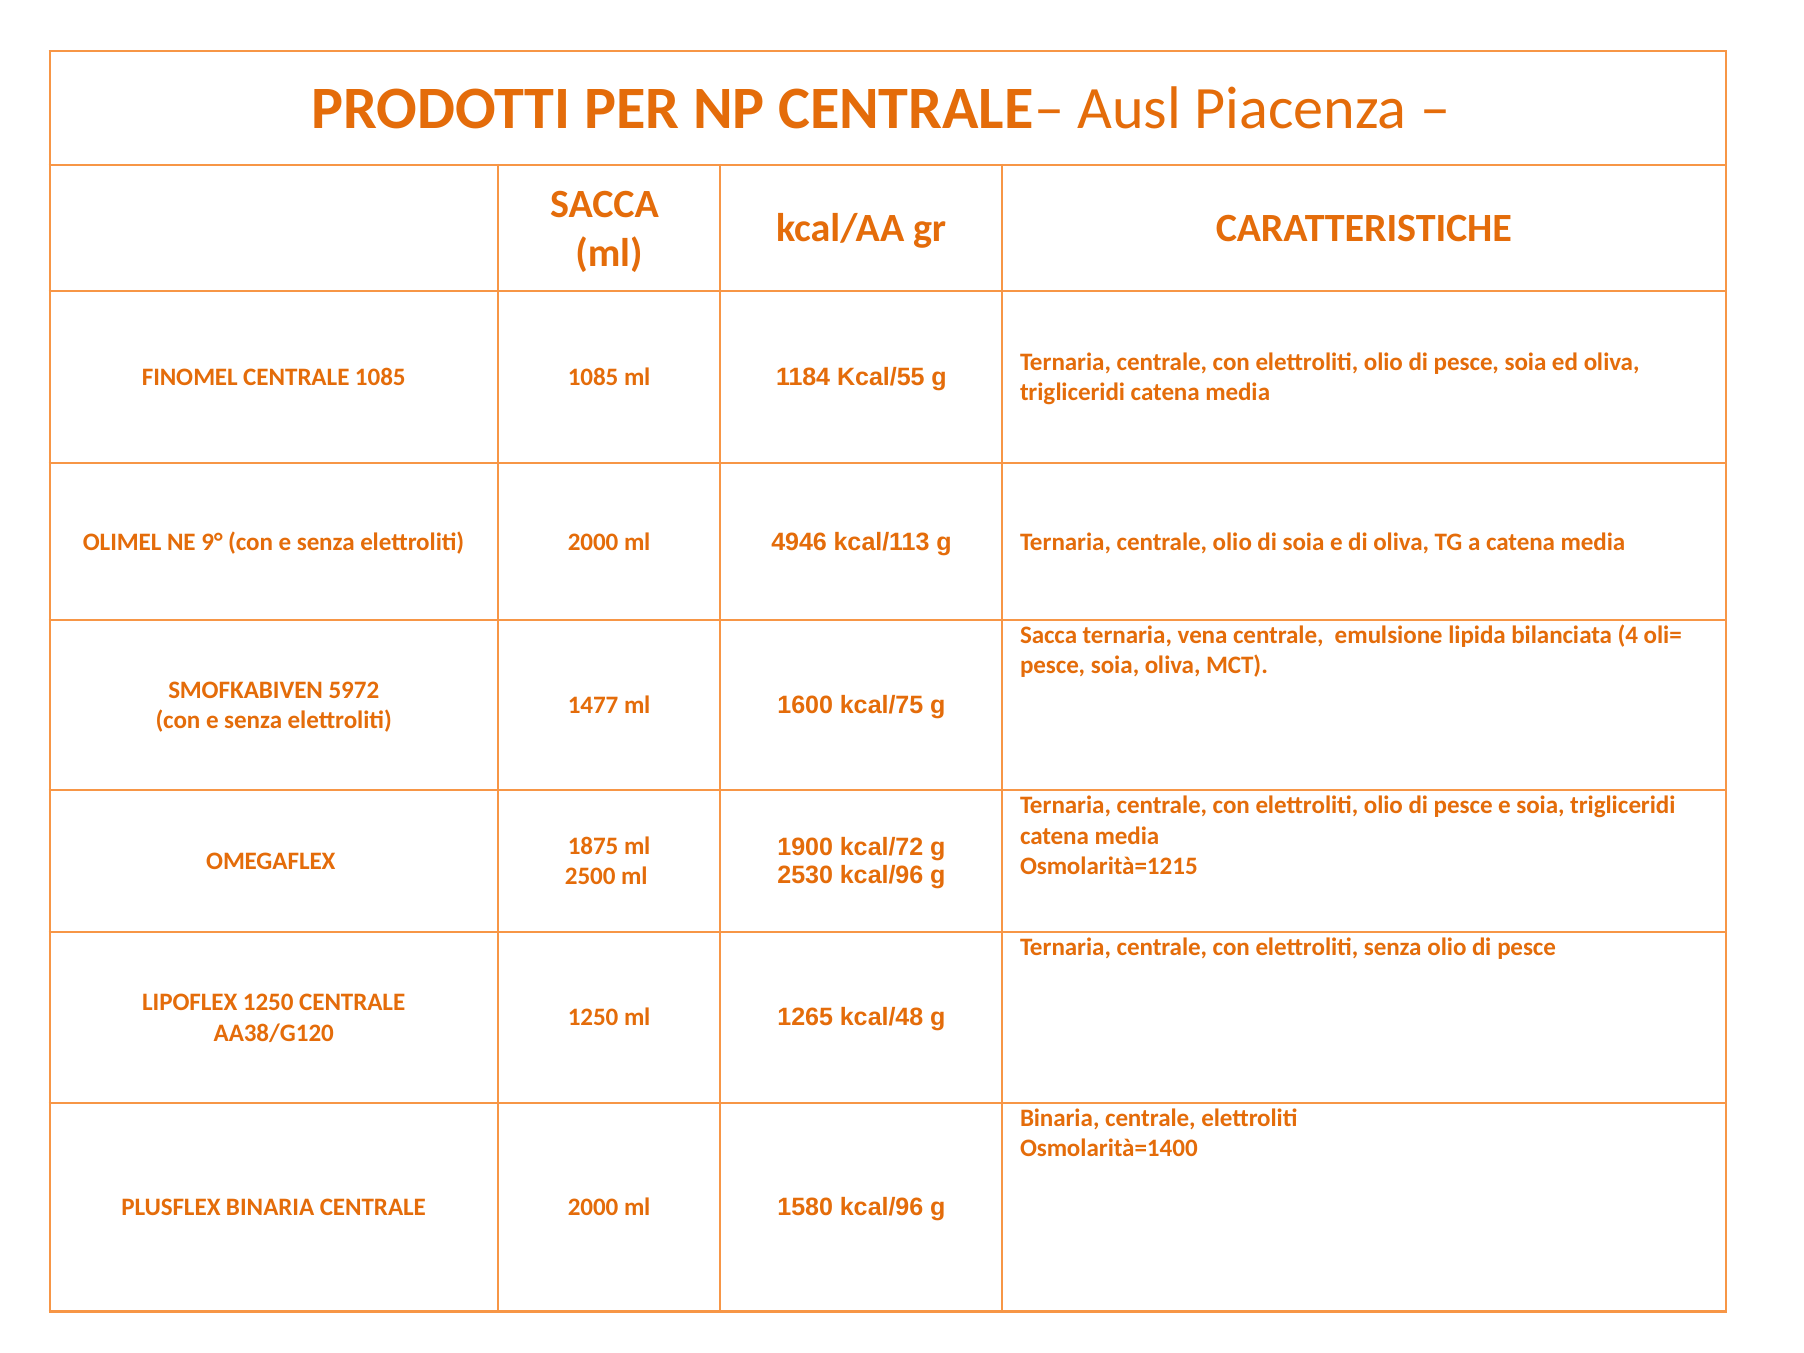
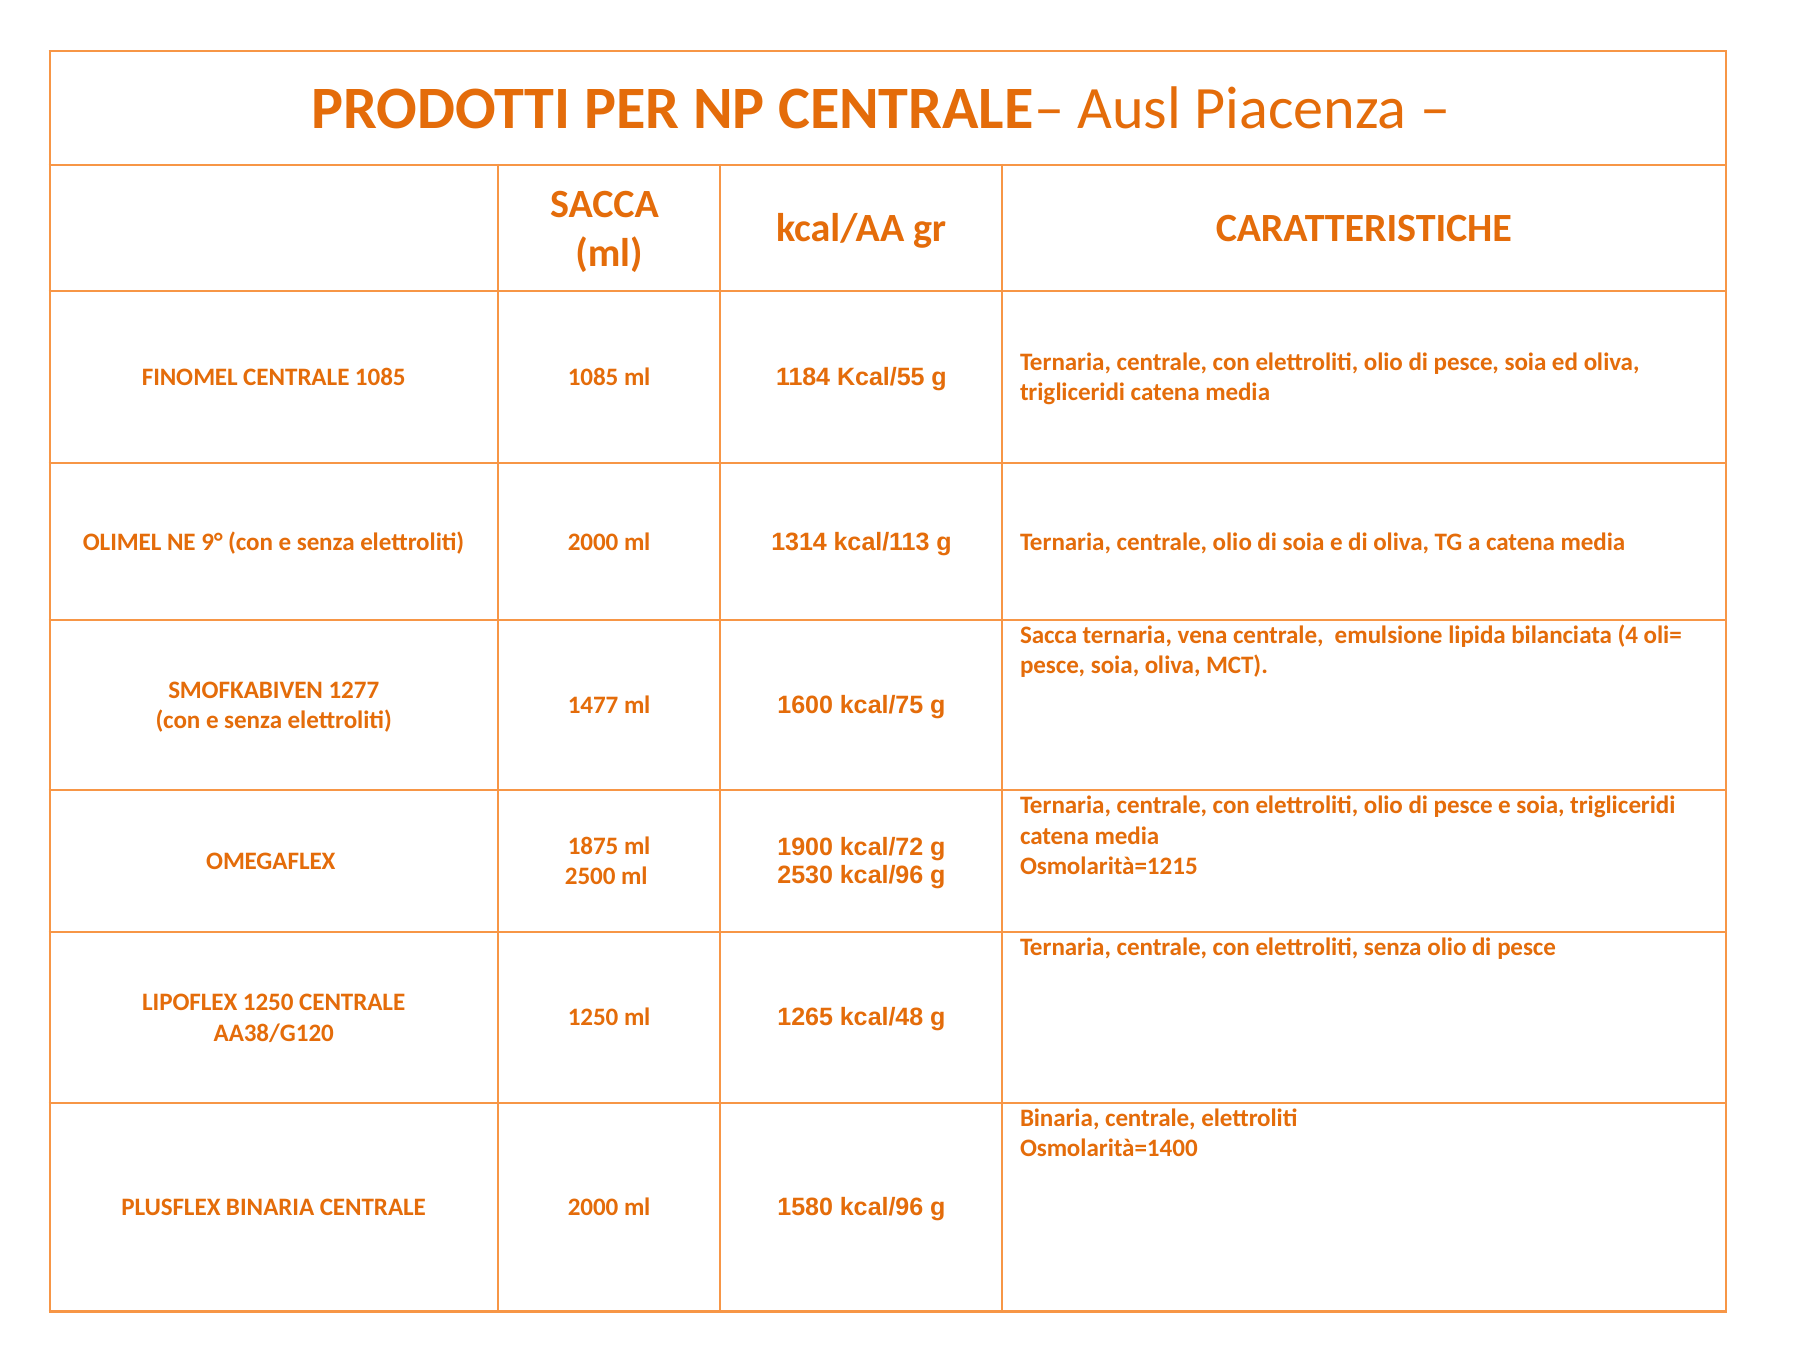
4946: 4946 -> 1314
5972: 5972 -> 1277
